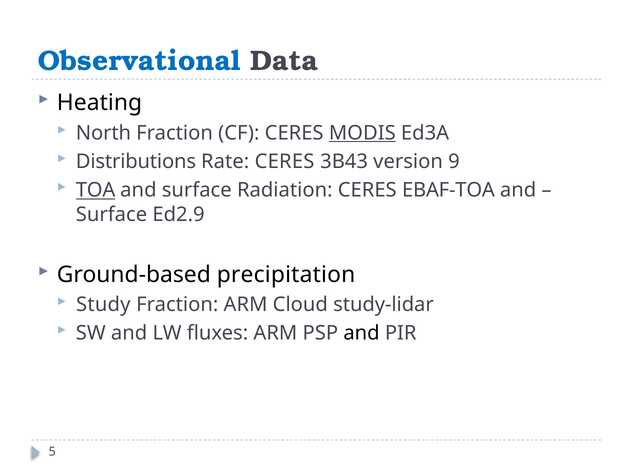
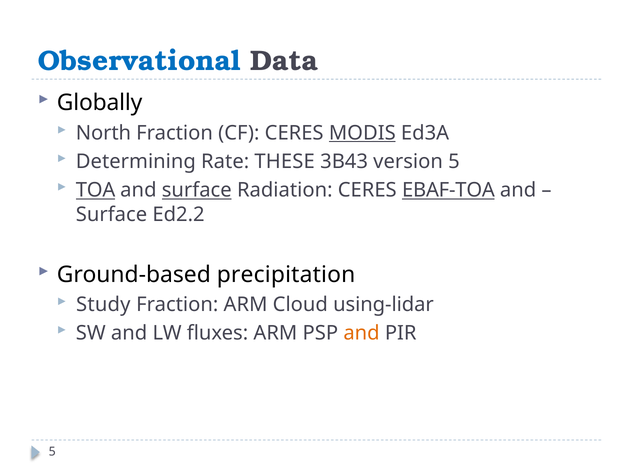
Heating: Heating -> Globally
Distributions: Distributions -> Determining
Rate CERES: CERES -> THESE
version 9: 9 -> 5
surface at (197, 190) underline: none -> present
EBAF-TOA underline: none -> present
Ed2.9: Ed2.9 -> Ed2.2
study-lidar: study-lidar -> using-lidar
and at (362, 333) colour: black -> orange
